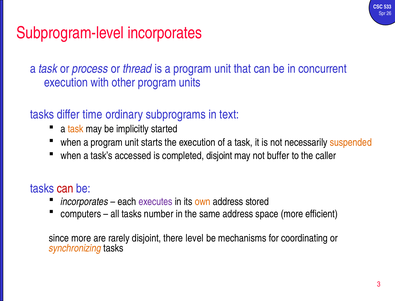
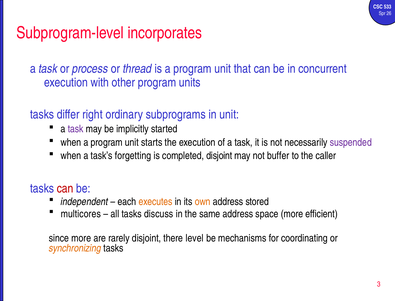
time: time -> right
in text: text -> unit
task at (76, 129) colour: orange -> purple
suspended colour: orange -> purple
accessed: accessed -> forgetting
incorporates at (84, 202): incorporates -> independent
executes colour: purple -> orange
computers: computers -> multicores
number: number -> discuss
